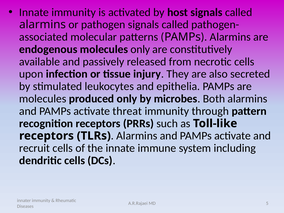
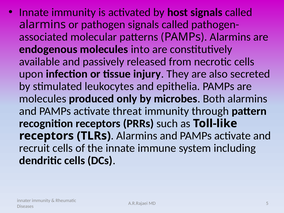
molecules only: only -> into
